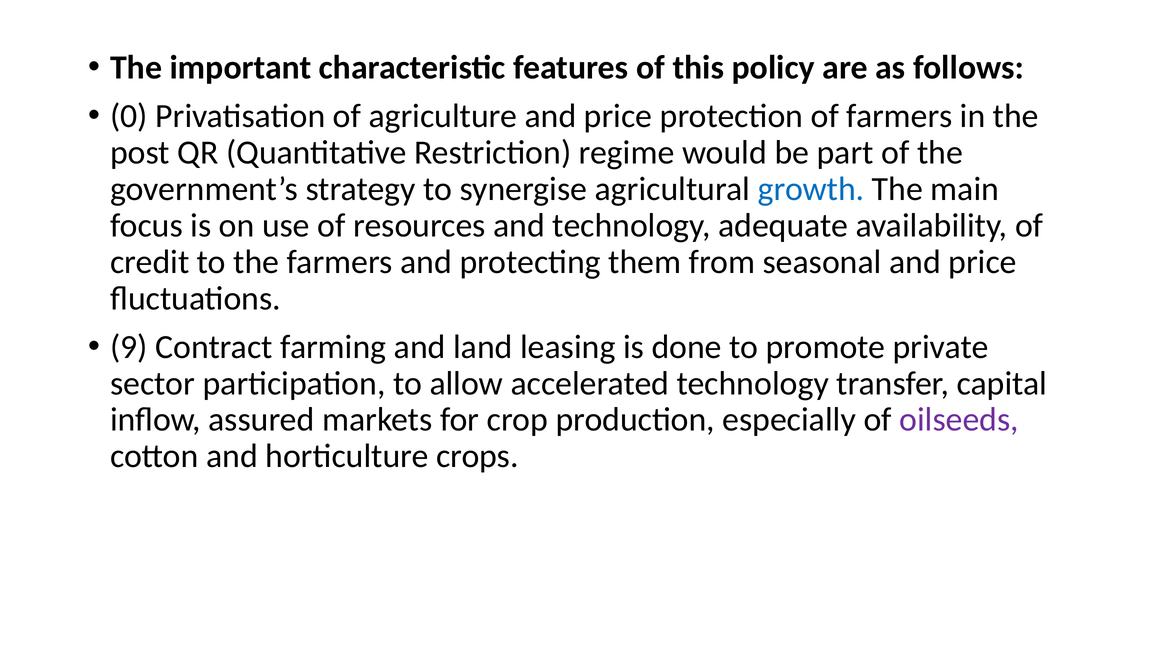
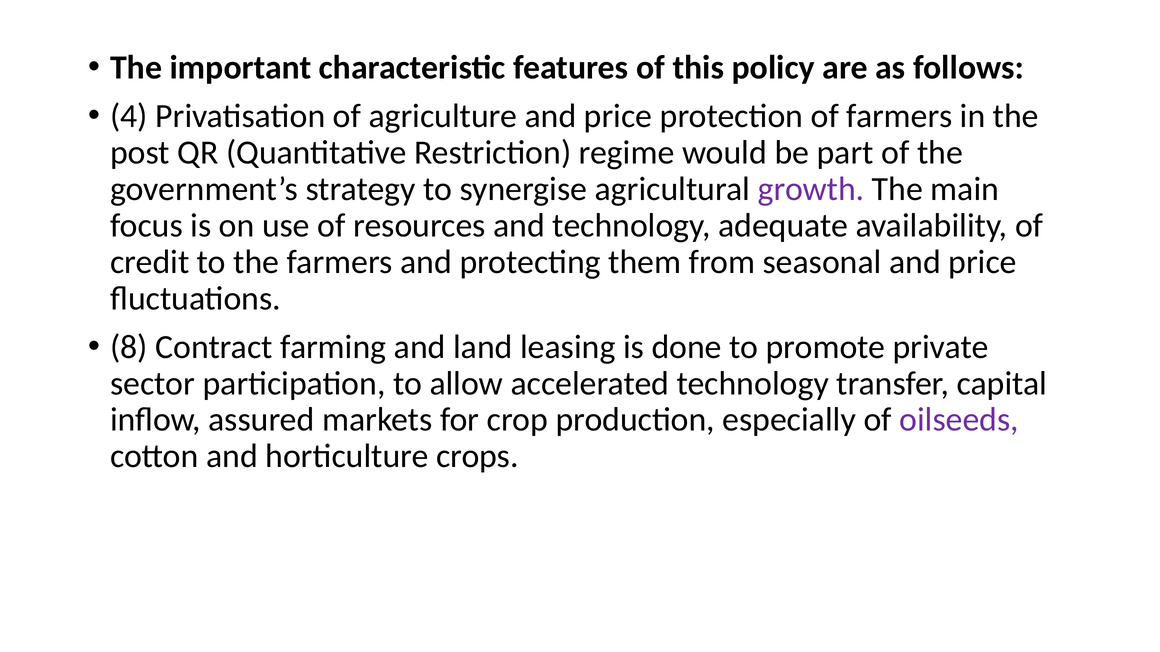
0: 0 -> 4
growth colour: blue -> purple
9: 9 -> 8
